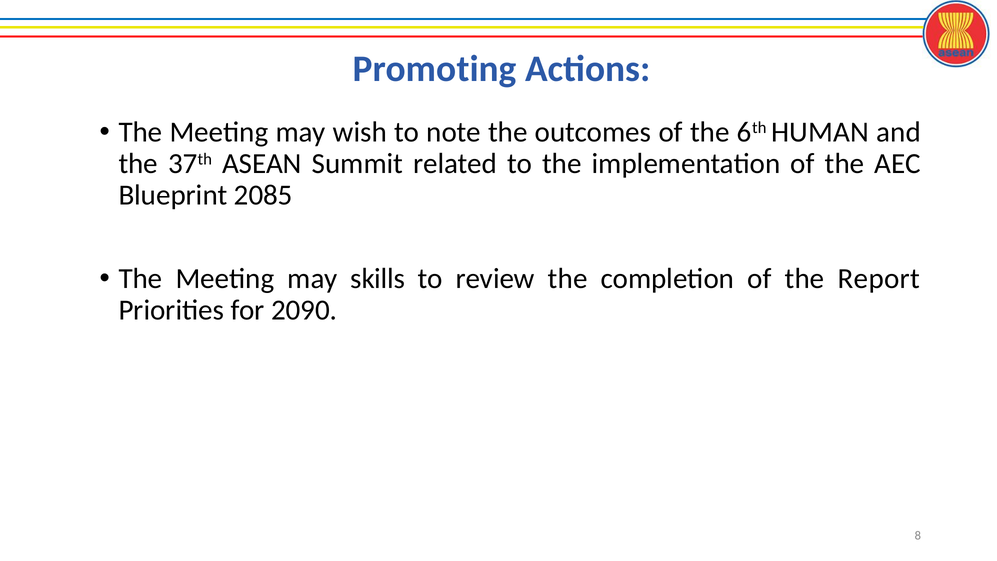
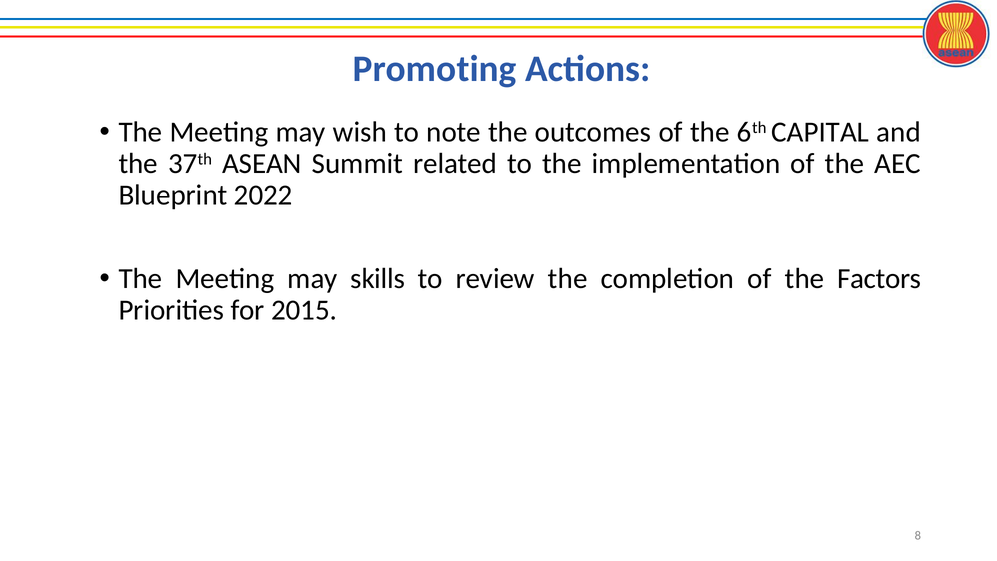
HUMAN: HUMAN -> CAPITAL
2085: 2085 -> 2022
Report: Report -> Factors
2090: 2090 -> 2015
